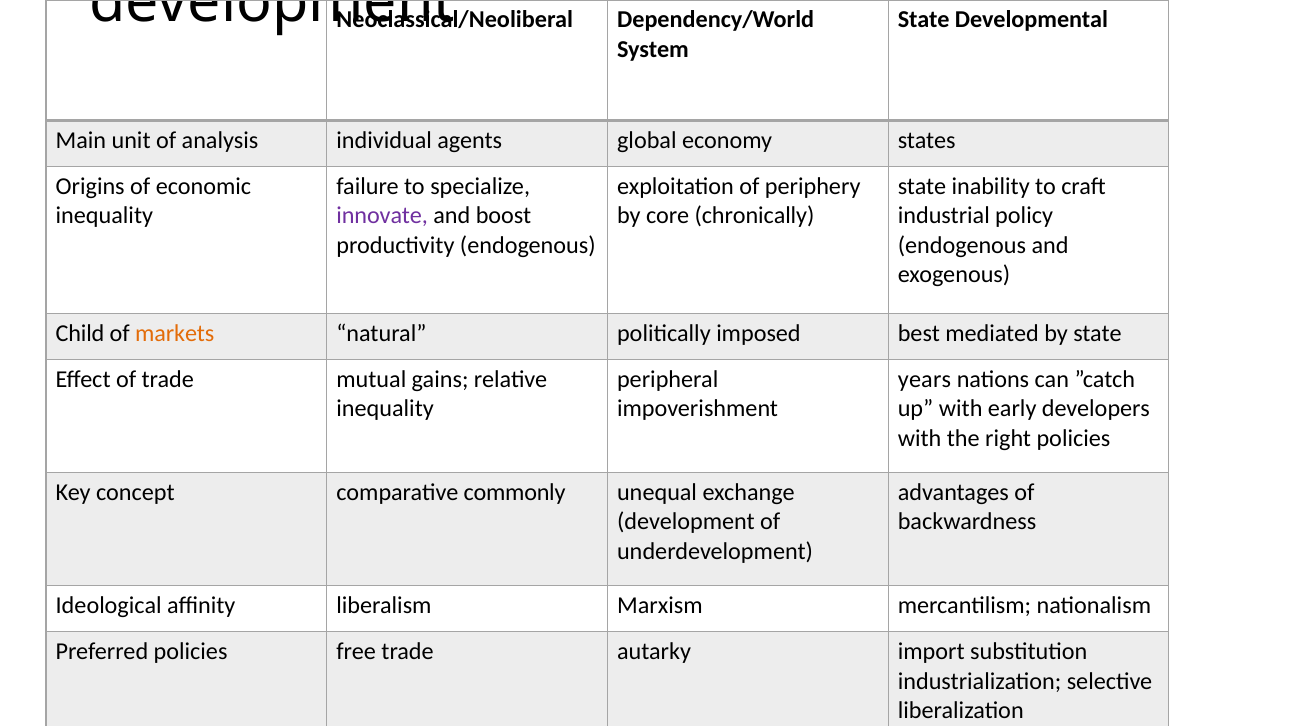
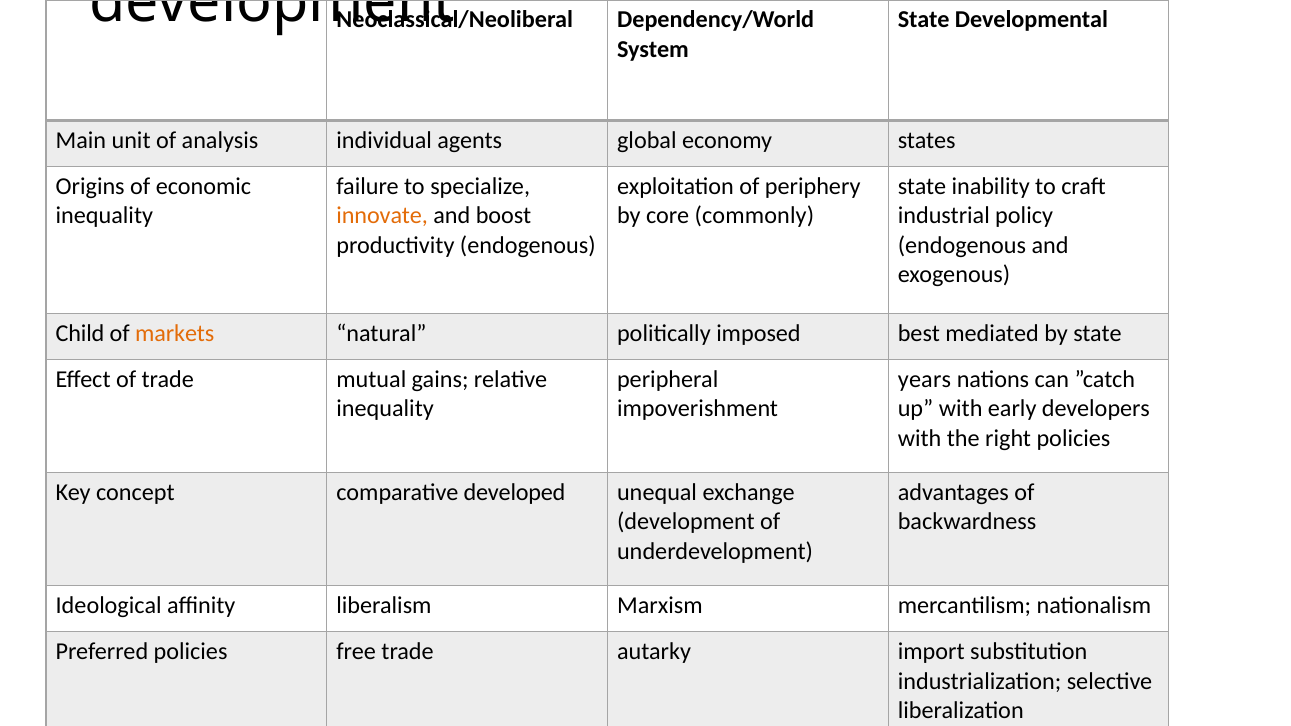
innovate colour: purple -> orange
chronically: chronically -> commonly
commonly: commonly -> developed
